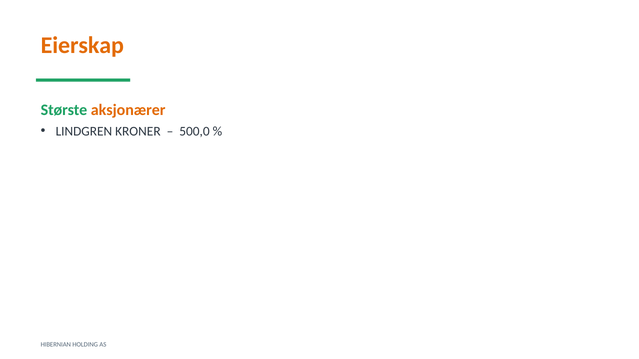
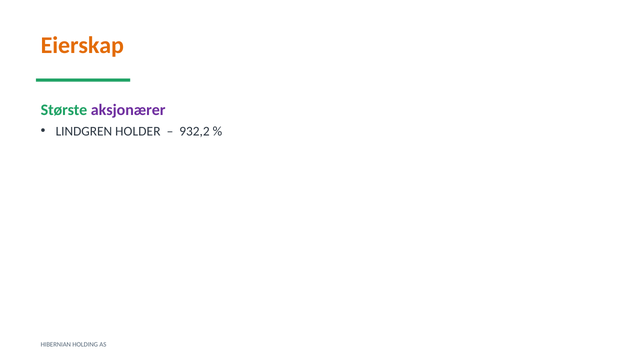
aksjonærer colour: orange -> purple
KRONER: KRONER -> HOLDER
500,0: 500,0 -> 932,2
